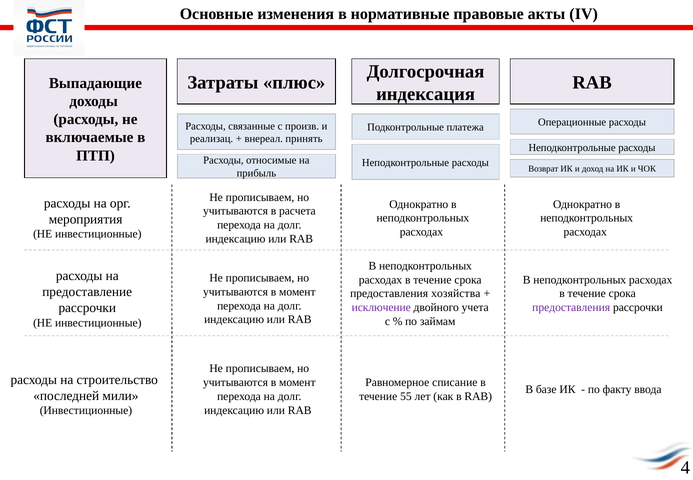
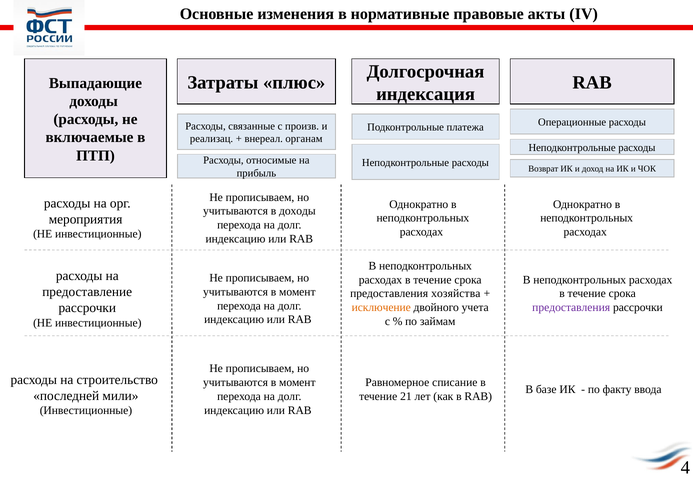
принять: принять -> органам
в расчета: расчета -> доходы
исключение colour: purple -> orange
55: 55 -> 21
